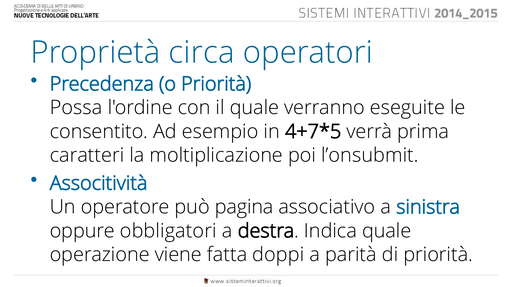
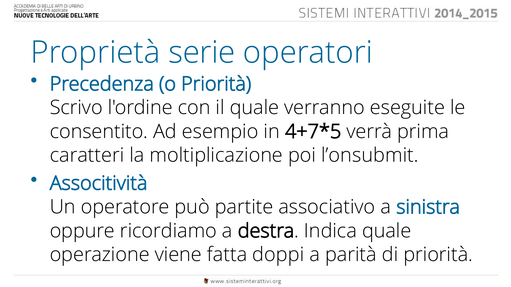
circa: circa -> serie
Possa: Possa -> Scrivo
pagina: pagina -> partite
obbligatori: obbligatori -> ricordiamo
